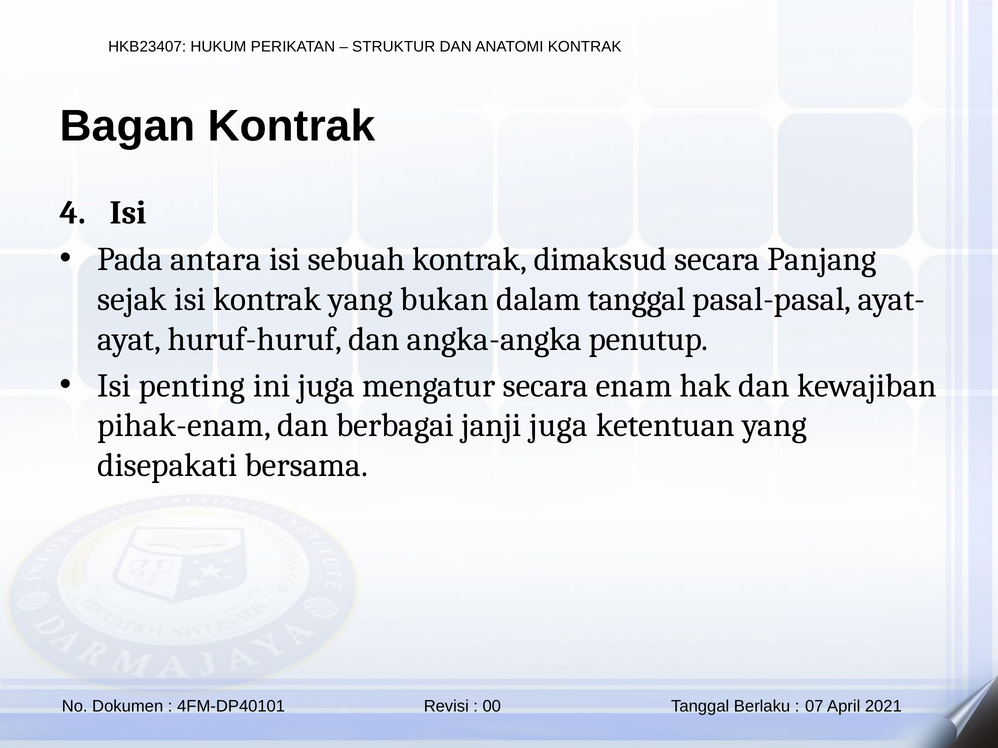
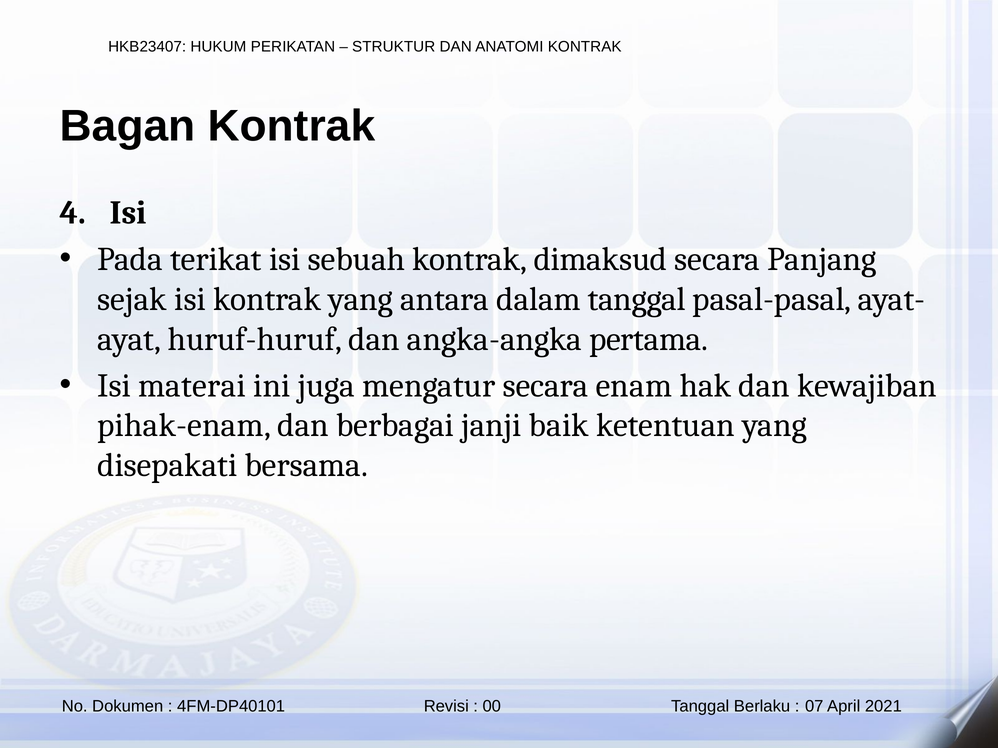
antara: antara -> terikat
bukan: bukan -> antara
penutup: penutup -> pertama
penting: penting -> materai
janji juga: juga -> baik
